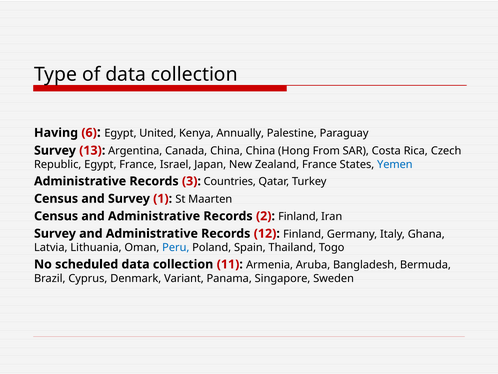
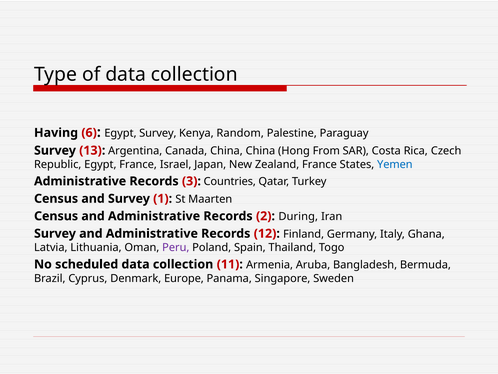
Egypt United: United -> Survey
Annually: Annually -> Random
2 Finland: Finland -> During
Peru colour: blue -> purple
Variant: Variant -> Europe
